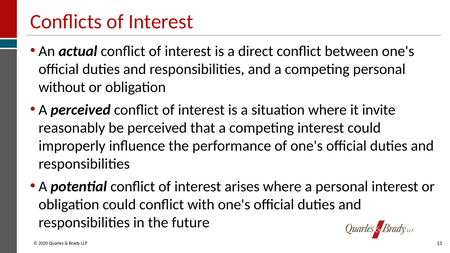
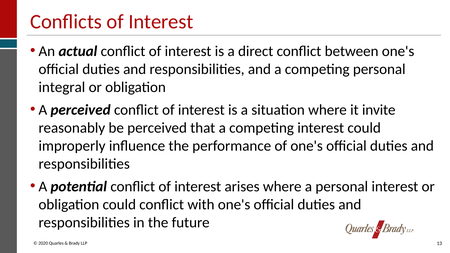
without: without -> integral
